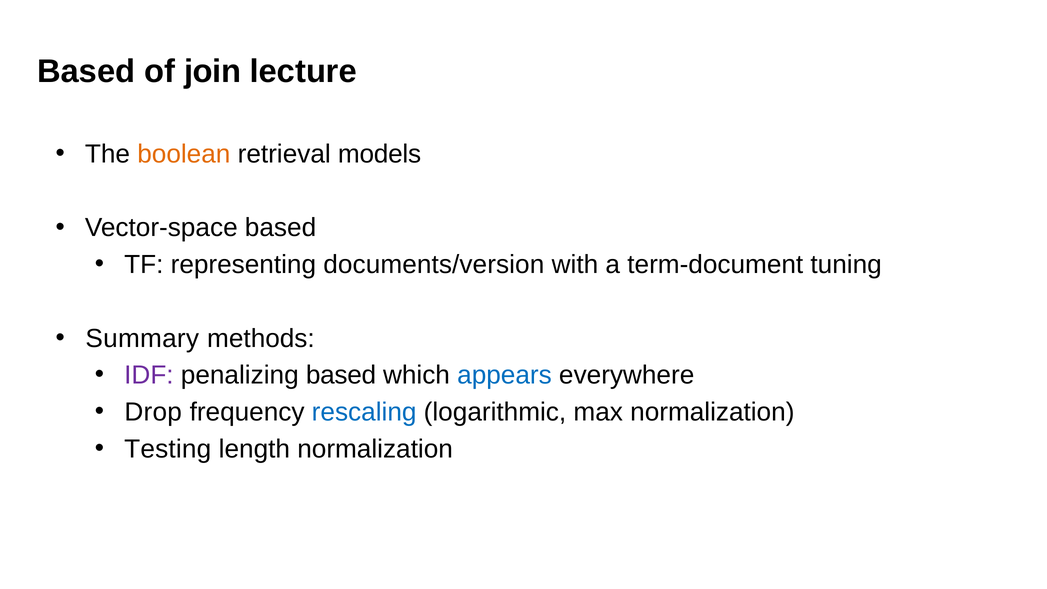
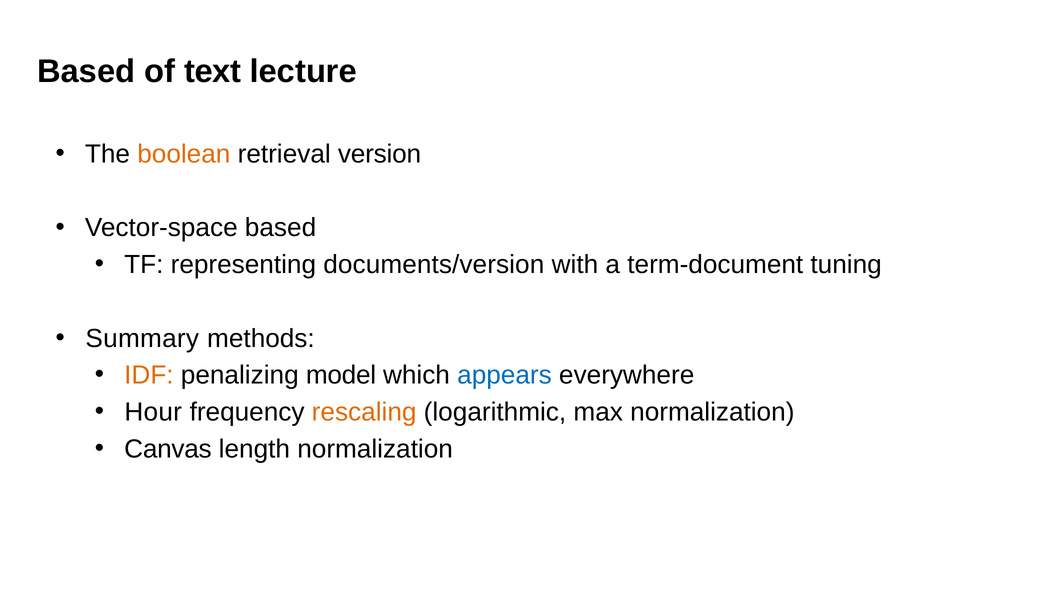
join: join -> text
models: models -> version
IDF colour: purple -> orange
penalizing based: based -> model
Drop: Drop -> Hour
rescaling colour: blue -> orange
Testing: Testing -> Canvas
